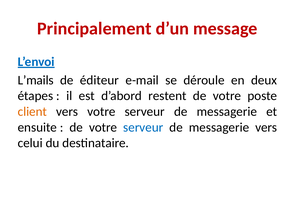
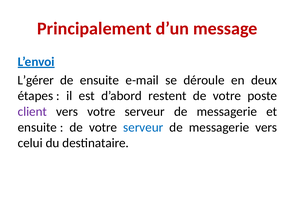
L’mails: L’mails -> L’gérer
de éditeur: éditeur -> ensuite
client colour: orange -> purple
